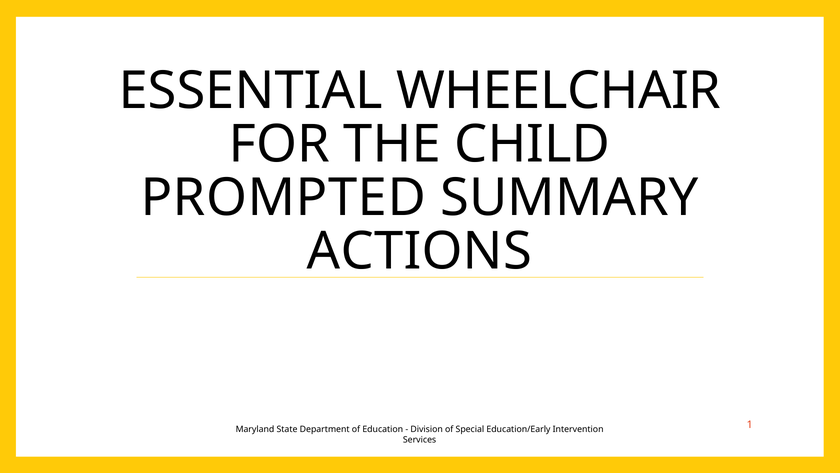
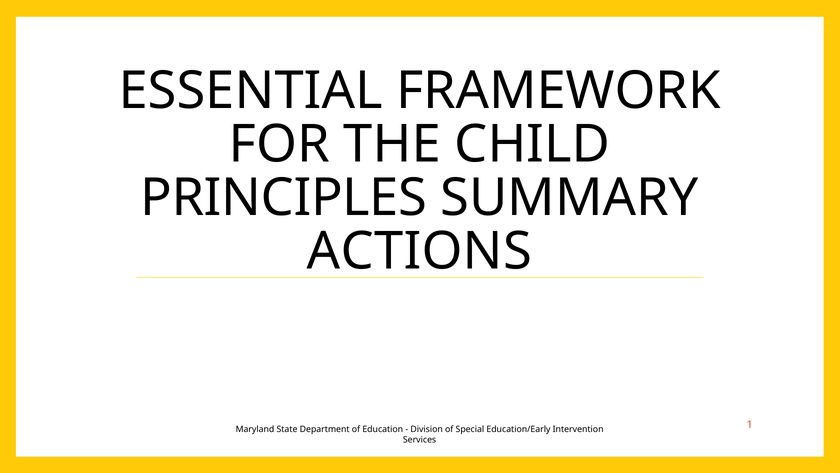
WHEELCHAIR: WHEELCHAIR -> FRAMEWORK
PROMPTED: PROMPTED -> PRINCIPLES
